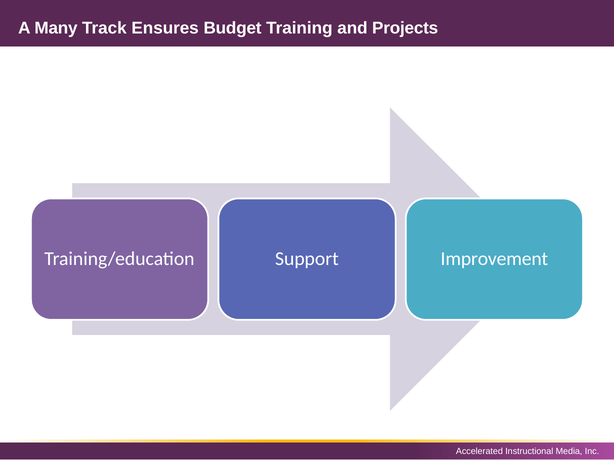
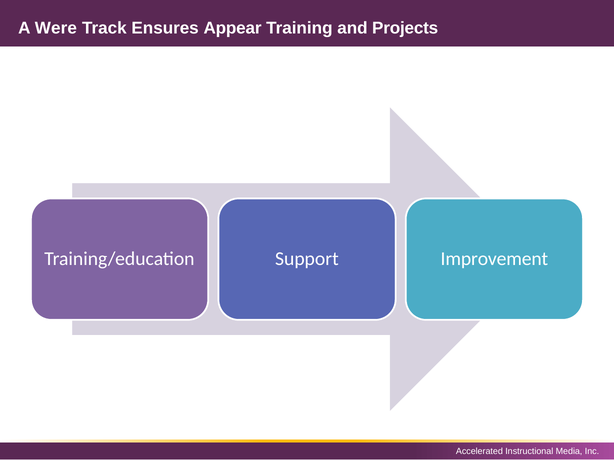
Many: Many -> Were
Budget: Budget -> Appear
